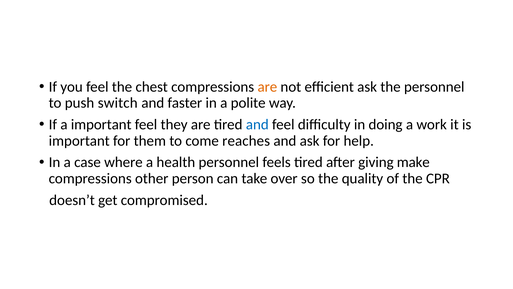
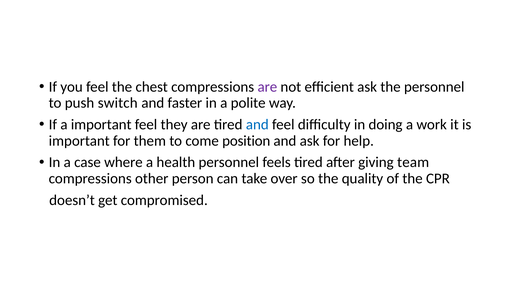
are at (267, 87) colour: orange -> purple
reaches: reaches -> position
make: make -> team
